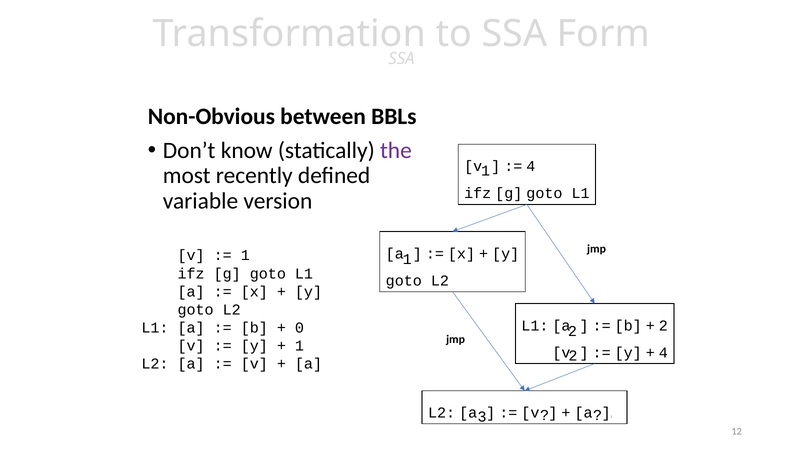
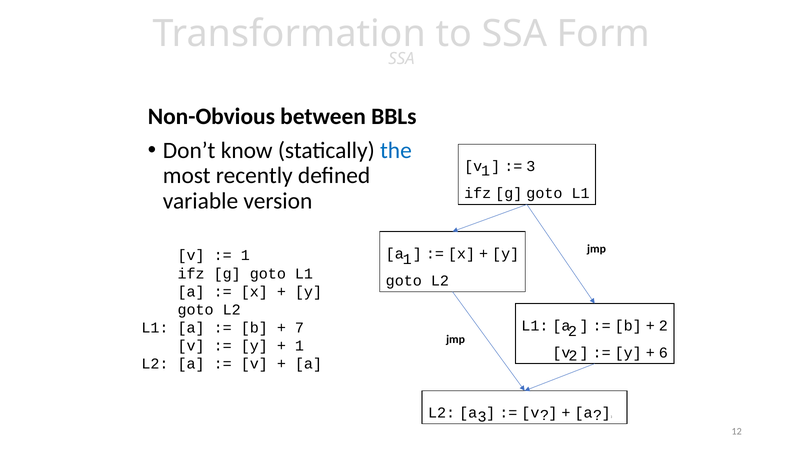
the colour: purple -> blue
4 at (531, 166): 4 -> 3
0: 0 -> 7
4 at (663, 352): 4 -> 6
